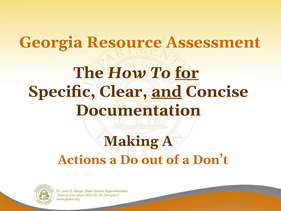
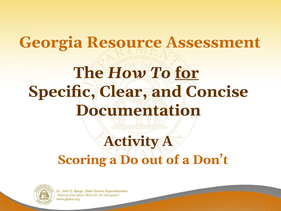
and underline: present -> none
Making: Making -> Activity
Actions: Actions -> Scoring
